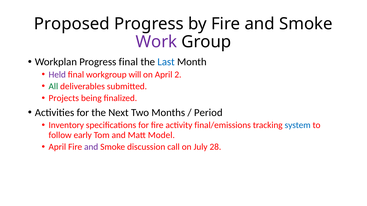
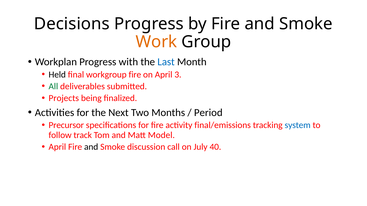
Proposed: Proposed -> Decisions
Work colour: purple -> orange
Progress final: final -> with
Held colour: purple -> black
workgroup will: will -> fire
2: 2 -> 3
Inventory: Inventory -> Precursor
early: early -> track
and at (91, 147) colour: purple -> black
28: 28 -> 40
